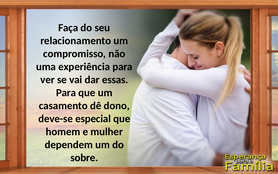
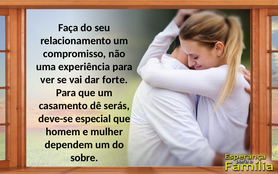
essas: essas -> forte
dono: dono -> serás
